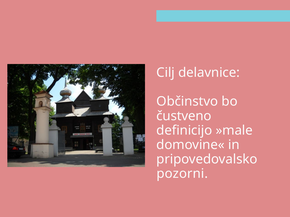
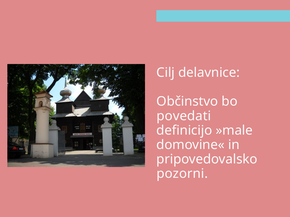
čustveno: čustveno -> povedati
